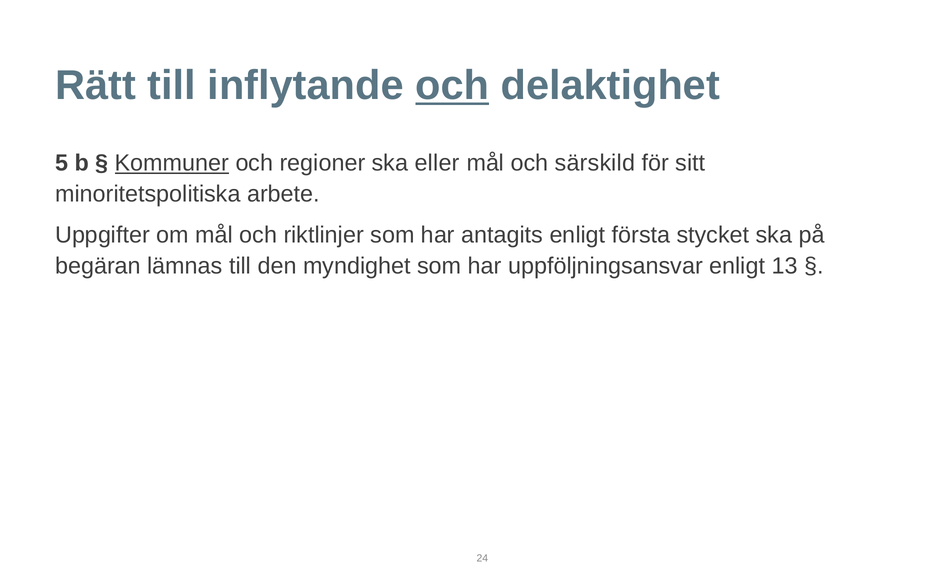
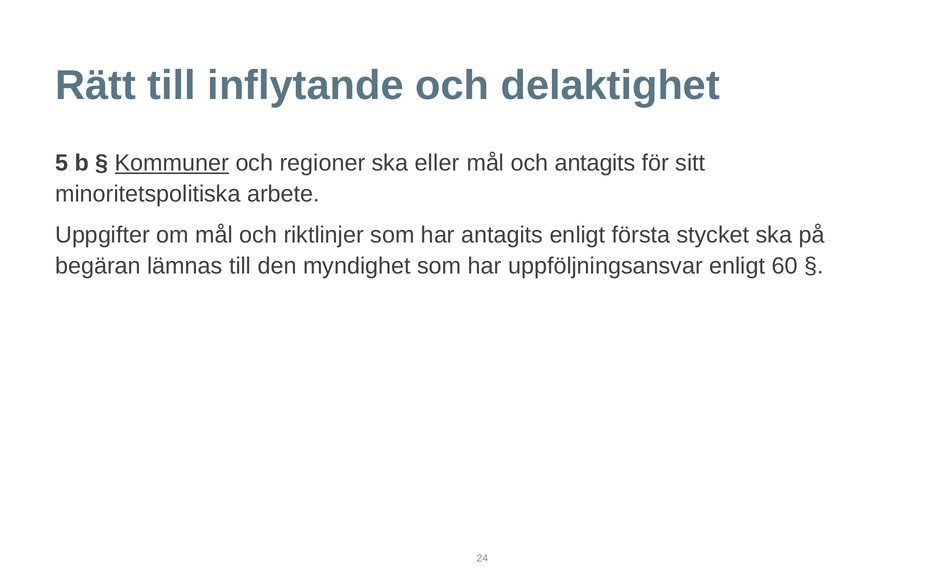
och at (452, 86) underline: present -> none
och särskild: särskild -> antagits
13: 13 -> 60
